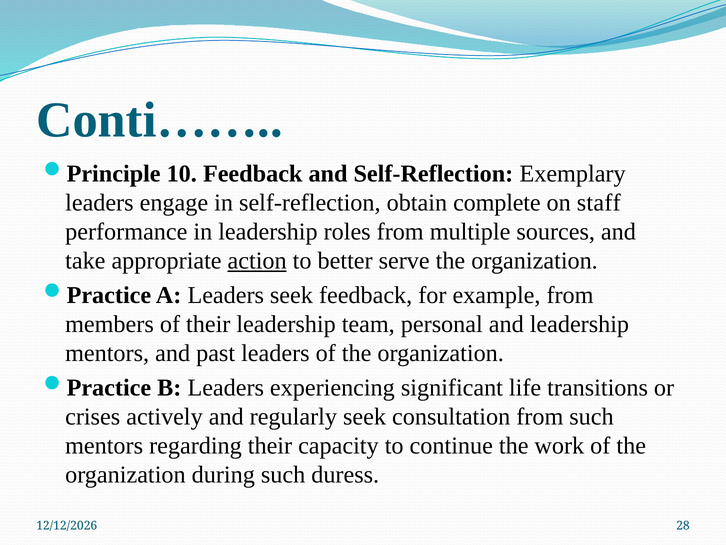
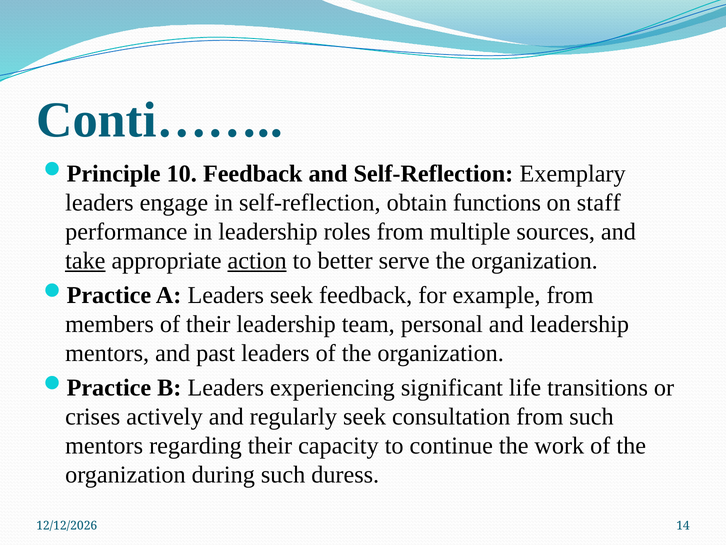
complete: complete -> functions
take underline: none -> present
28: 28 -> 14
